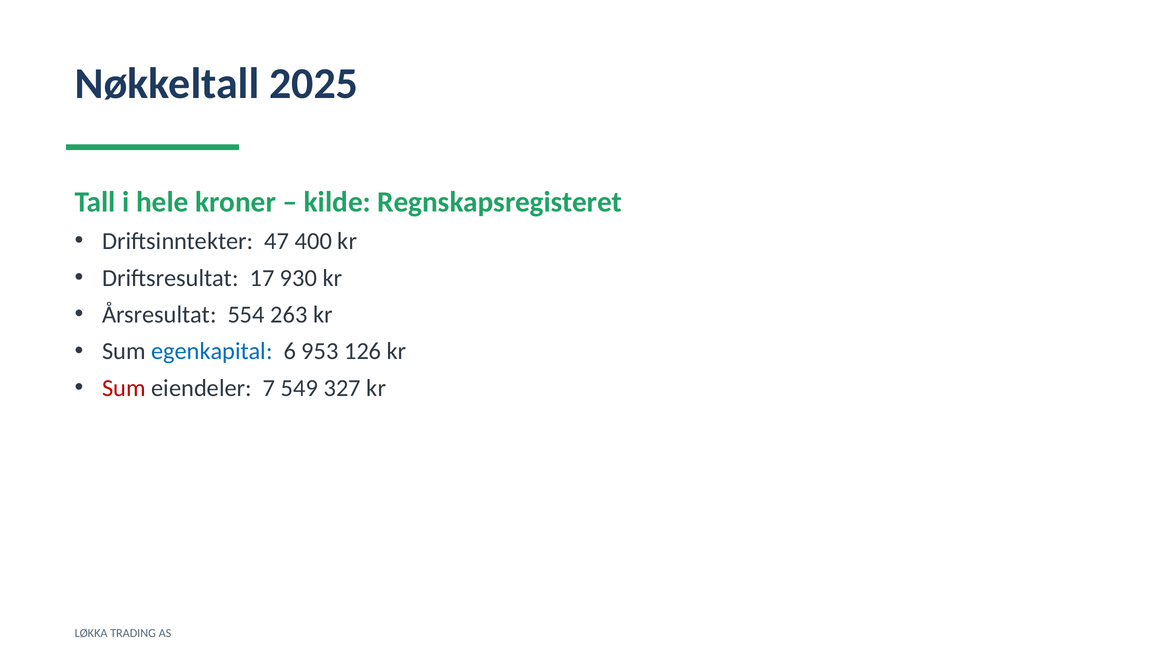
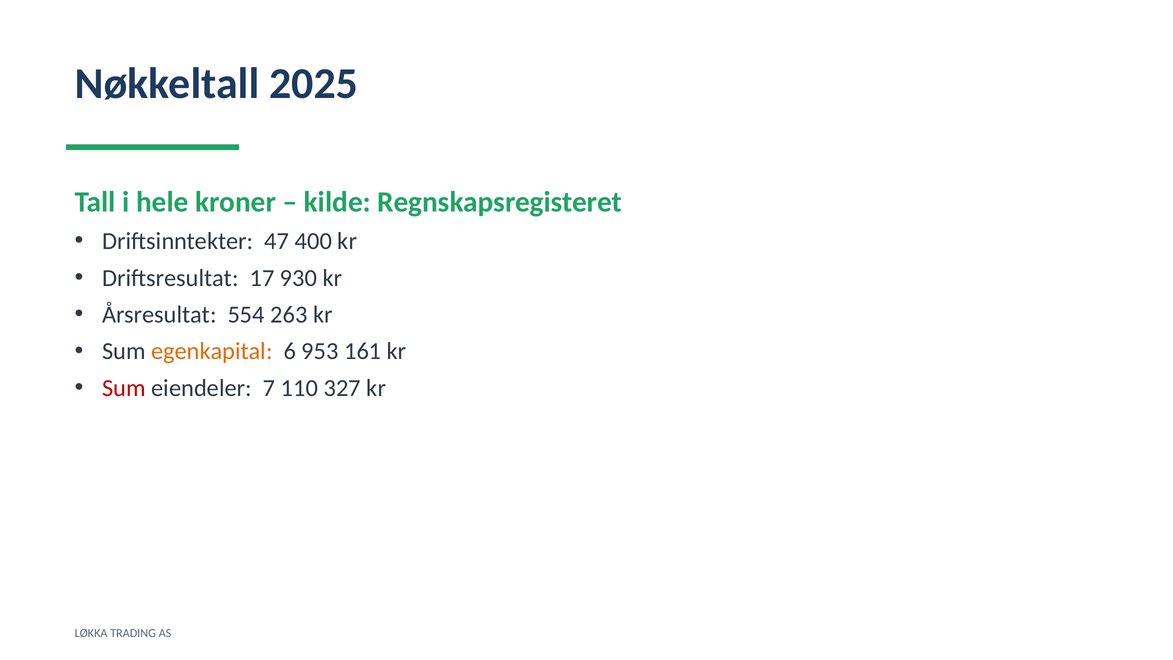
egenkapital colour: blue -> orange
126: 126 -> 161
549: 549 -> 110
